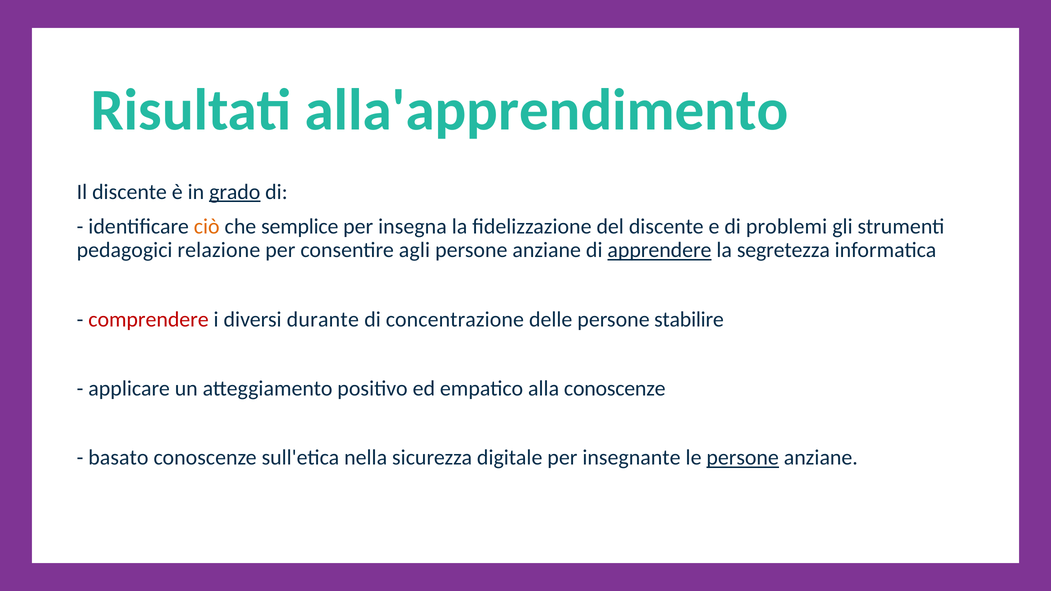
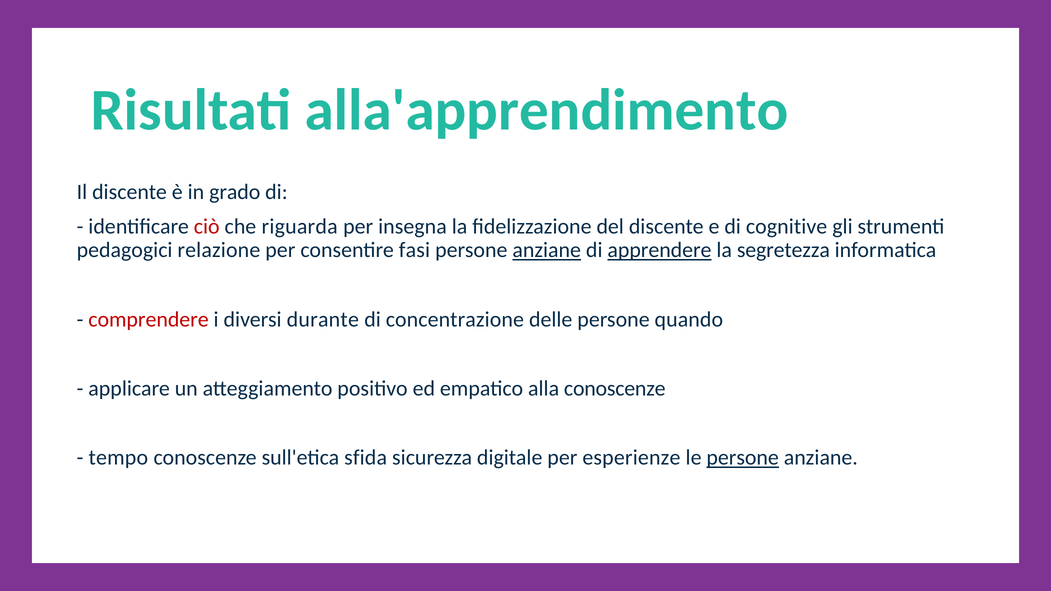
grado underline: present -> none
ciò colour: orange -> red
semplice: semplice -> riguarda
problemi: problemi -> cognitive
agli: agli -> fasi
anziane at (547, 250) underline: none -> present
stabilire: stabilire -> quando
basato: basato -> tempo
nella: nella -> sfida
insegnante: insegnante -> esperienze
